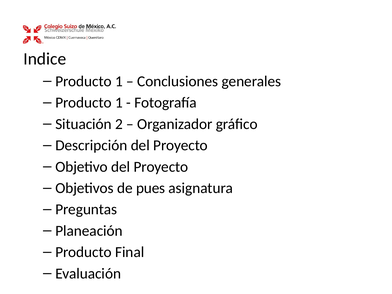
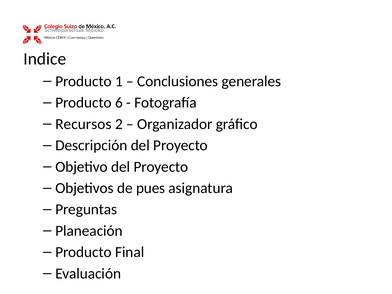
1 at (119, 103): 1 -> 6
Situación: Situación -> Recursos
